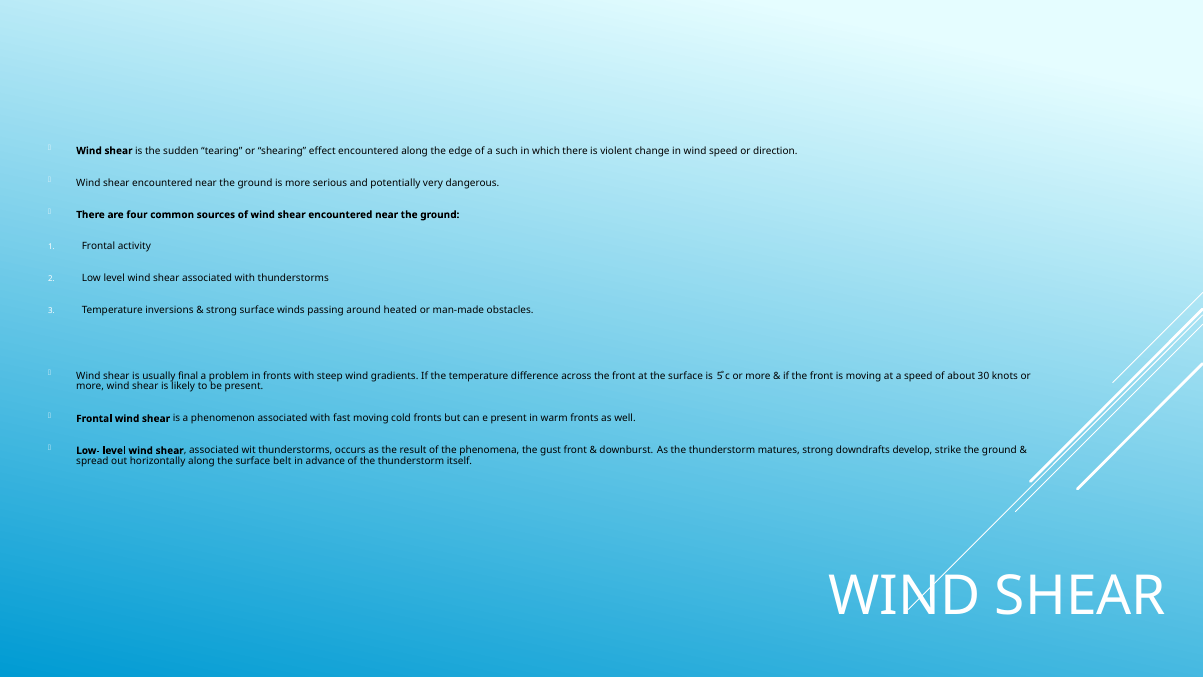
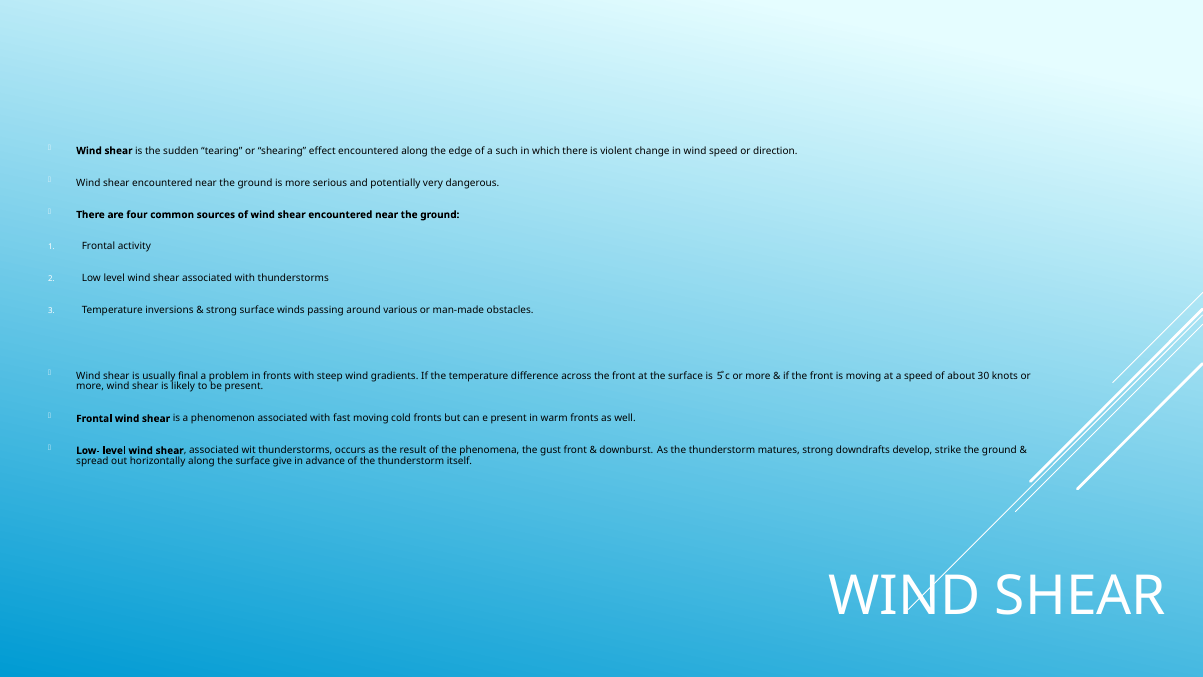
heated: heated -> various
belt: belt -> give
